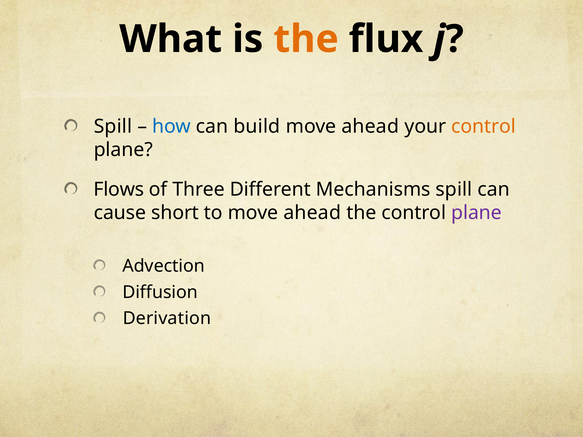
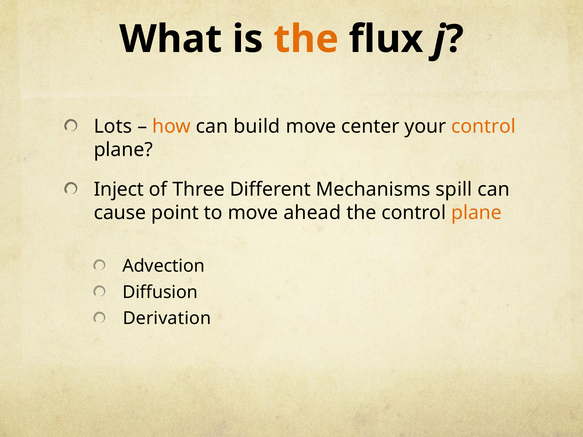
Spill at (113, 127): Spill -> Lots
how colour: blue -> orange
ahead at (370, 127): ahead -> center
Flows: Flows -> Inject
short: short -> point
plane at (476, 213) colour: purple -> orange
